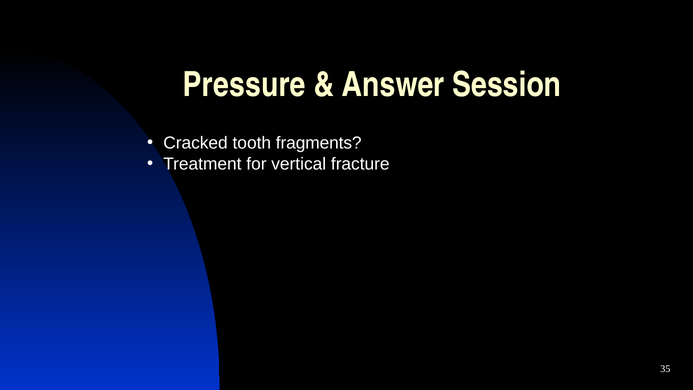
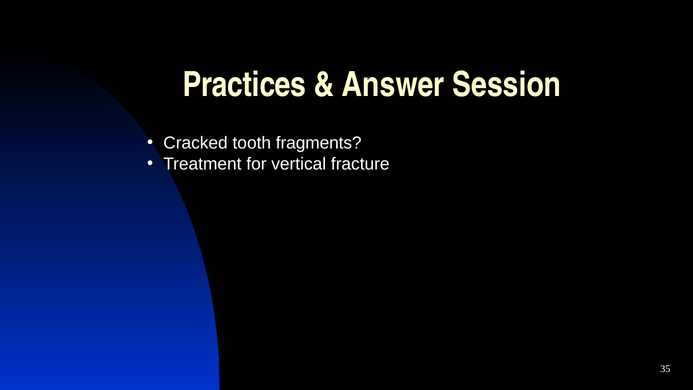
Pressure: Pressure -> Practices
